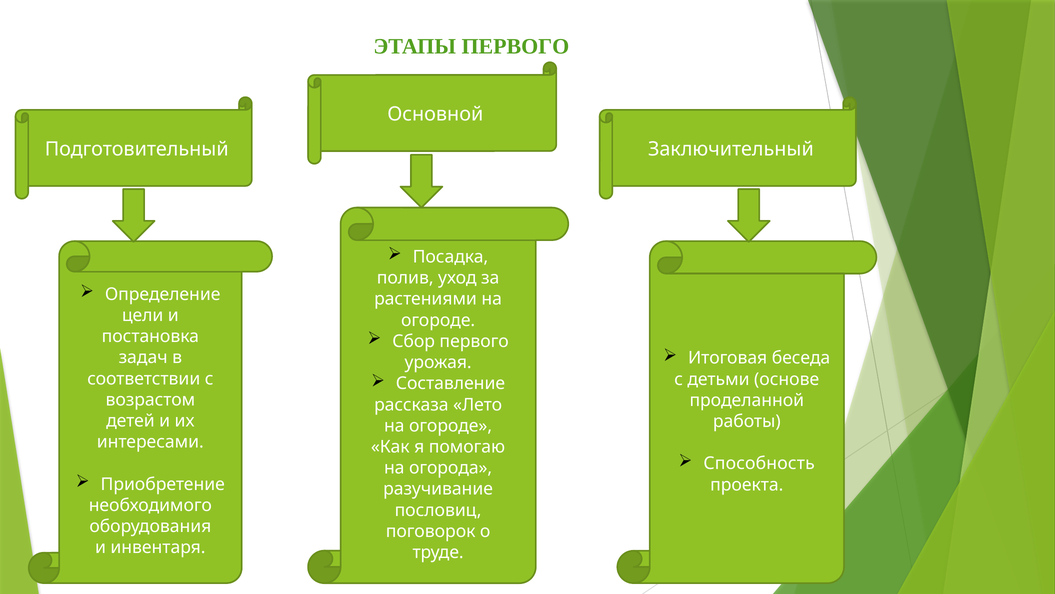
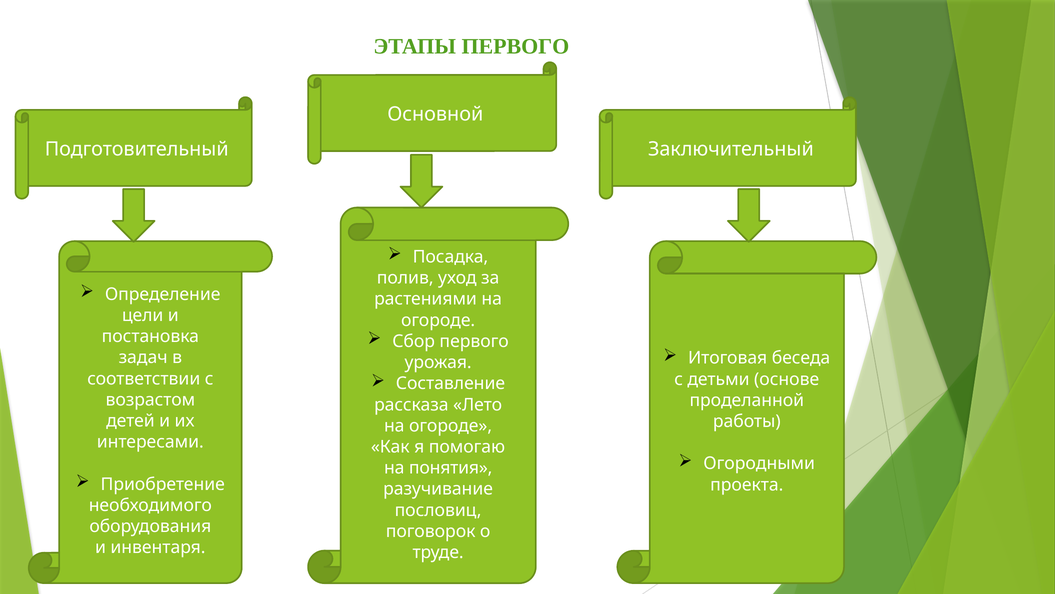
Способность: Способность -> Огородными
огорода: огорода -> понятия
